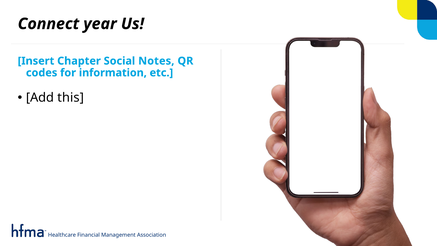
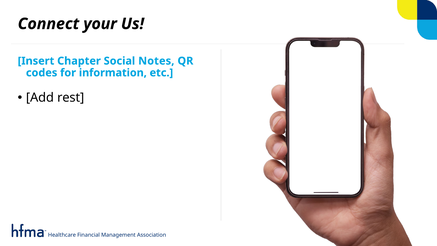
year: year -> your
this: this -> rest
